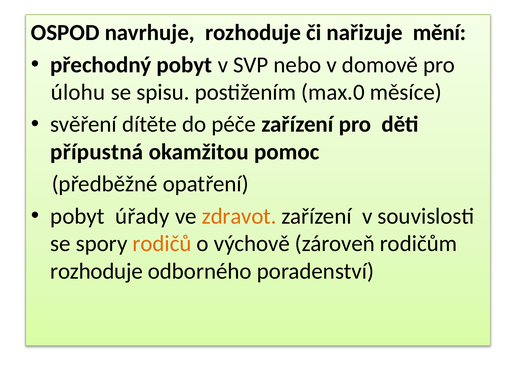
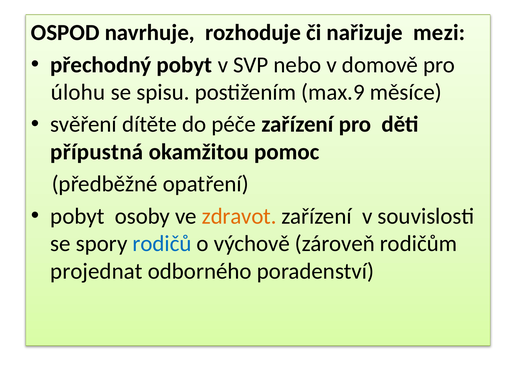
mění: mění -> mezi
max.0: max.0 -> max.9
úřady: úřady -> osoby
rodičů colour: orange -> blue
rozhoduje at (97, 271): rozhoduje -> projednat
